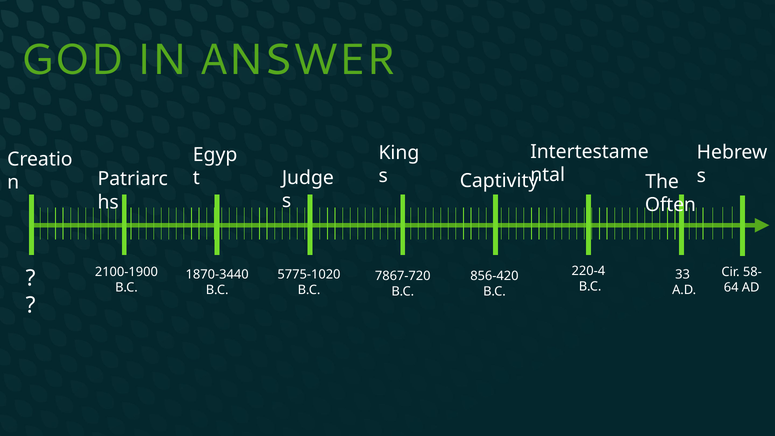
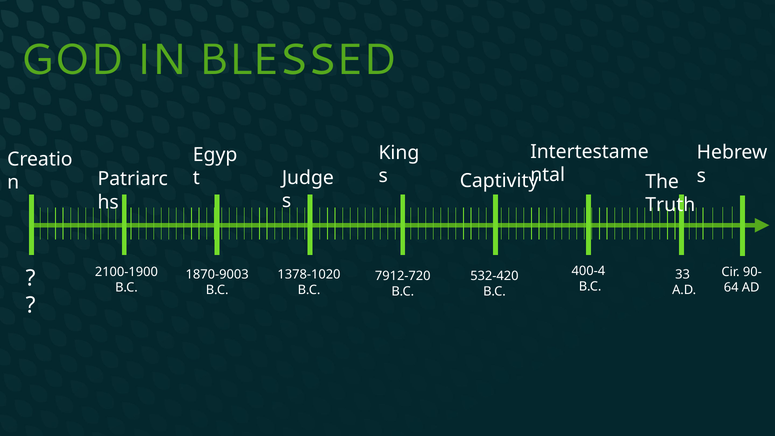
ANSWER: ANSWER -> BLESSED
Often: Often -> Truth
220-4: 220-4 -> 400-4
58-: 58- -> 90-
1870-3440: 1870-3440 -> 1870-9003
5775-1020: 5775-1020 -> 1378-1020
856-420: 856-420 -> 532-420
7867-720: 7867-720 -> 7912-720
